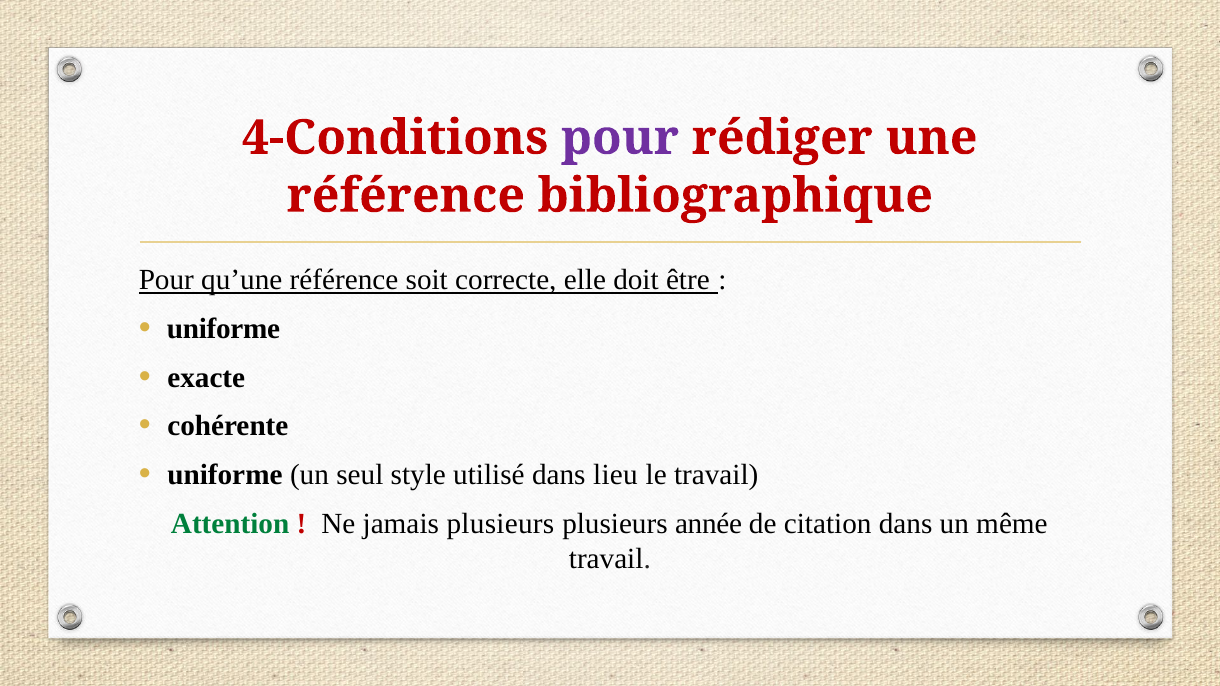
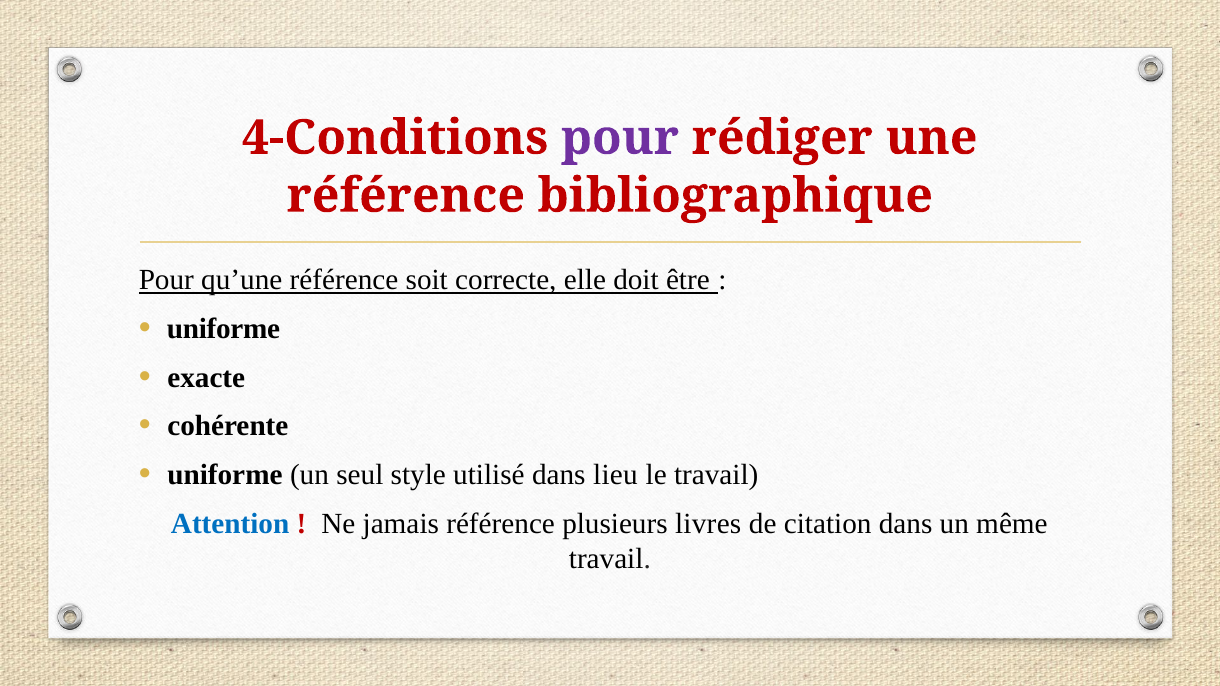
Attention colour: green -> blue
jamais plusieurs: plusieurs -> référence
année: année -> livres
